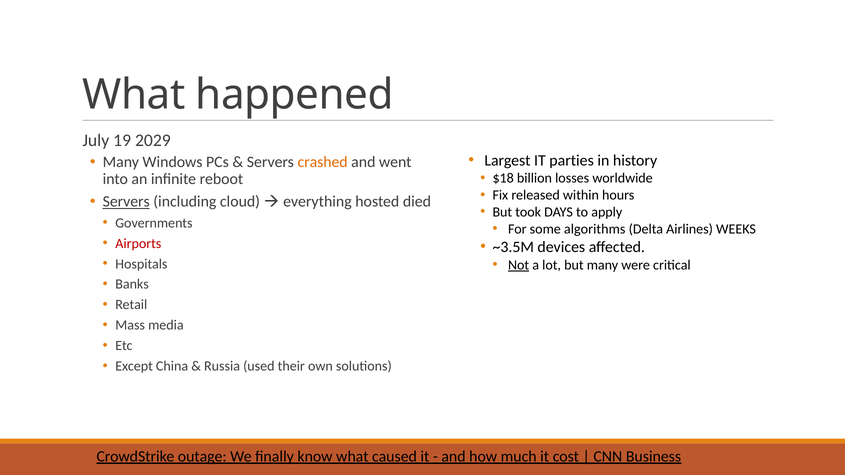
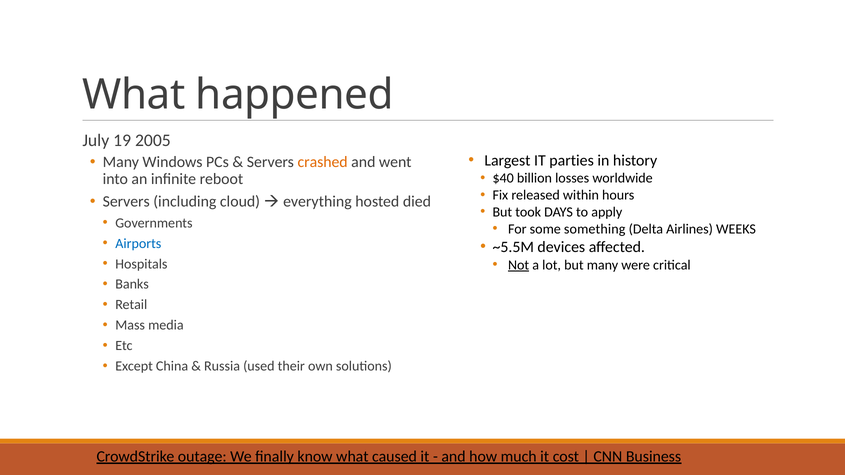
2029: 2029 -> 2005
$18: $18 -> $40
Servers at (126, 202) underline: present -> none
algorithms: algorithms -> something
Airports colour: red -> blue
~3.5M: ~3.5M -> ~5.5M
